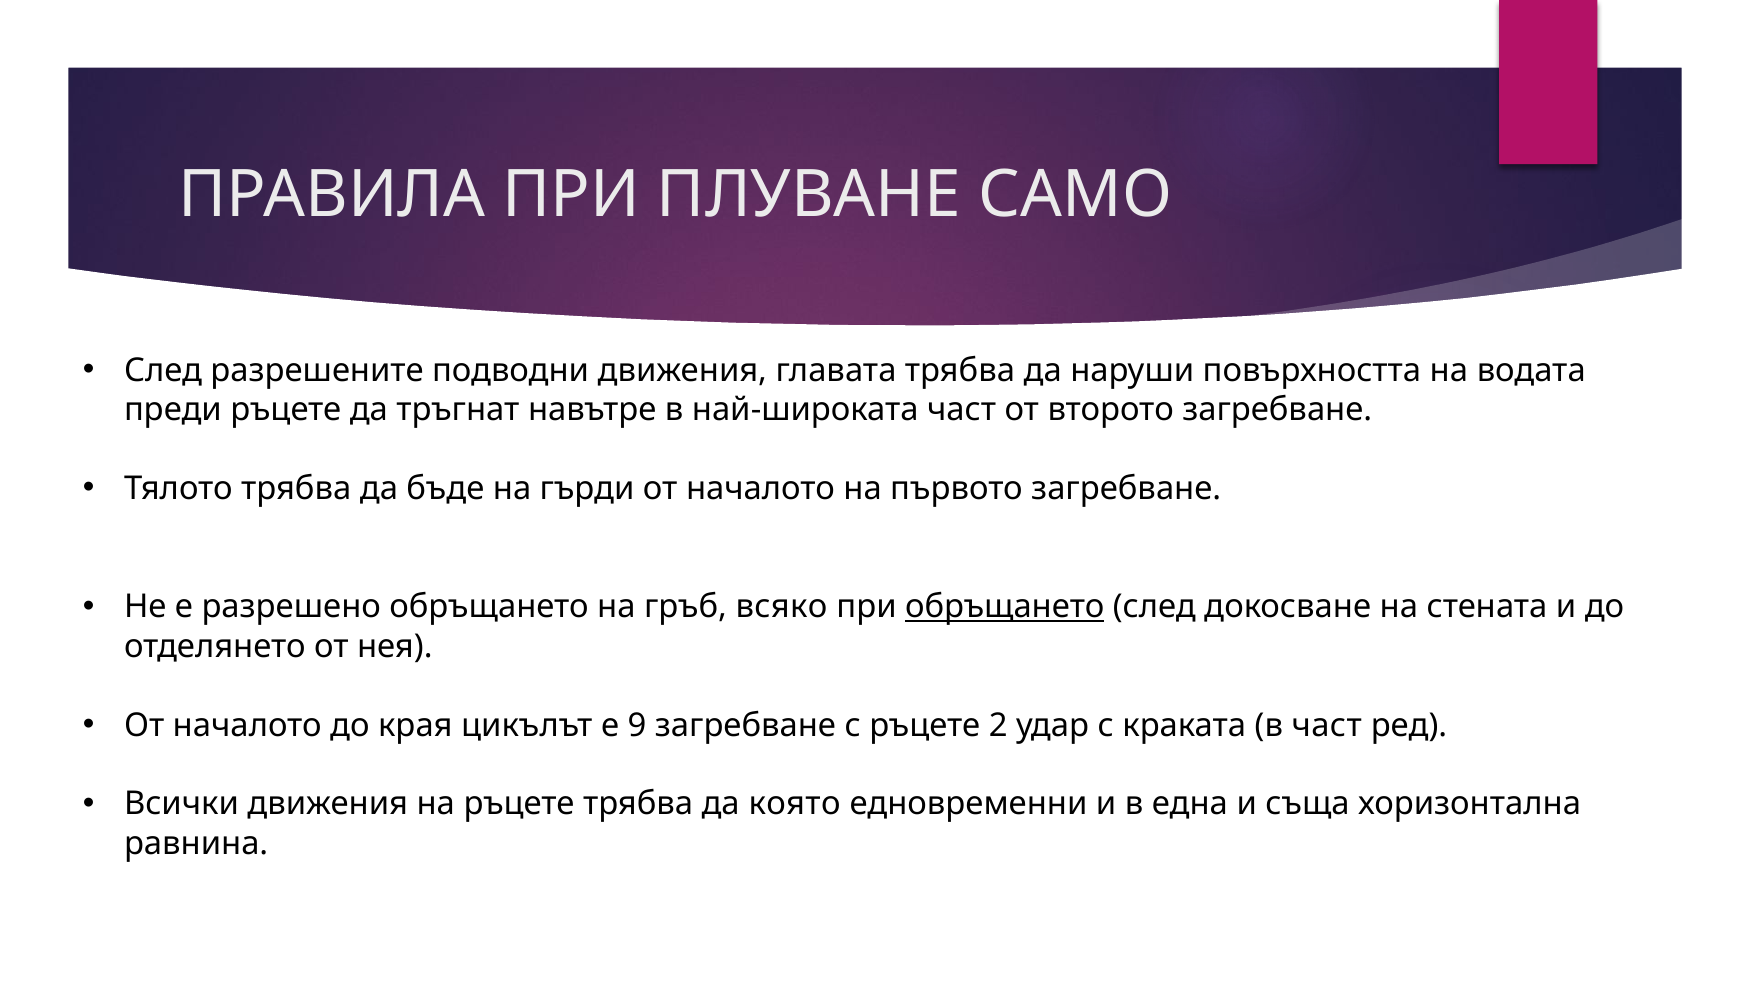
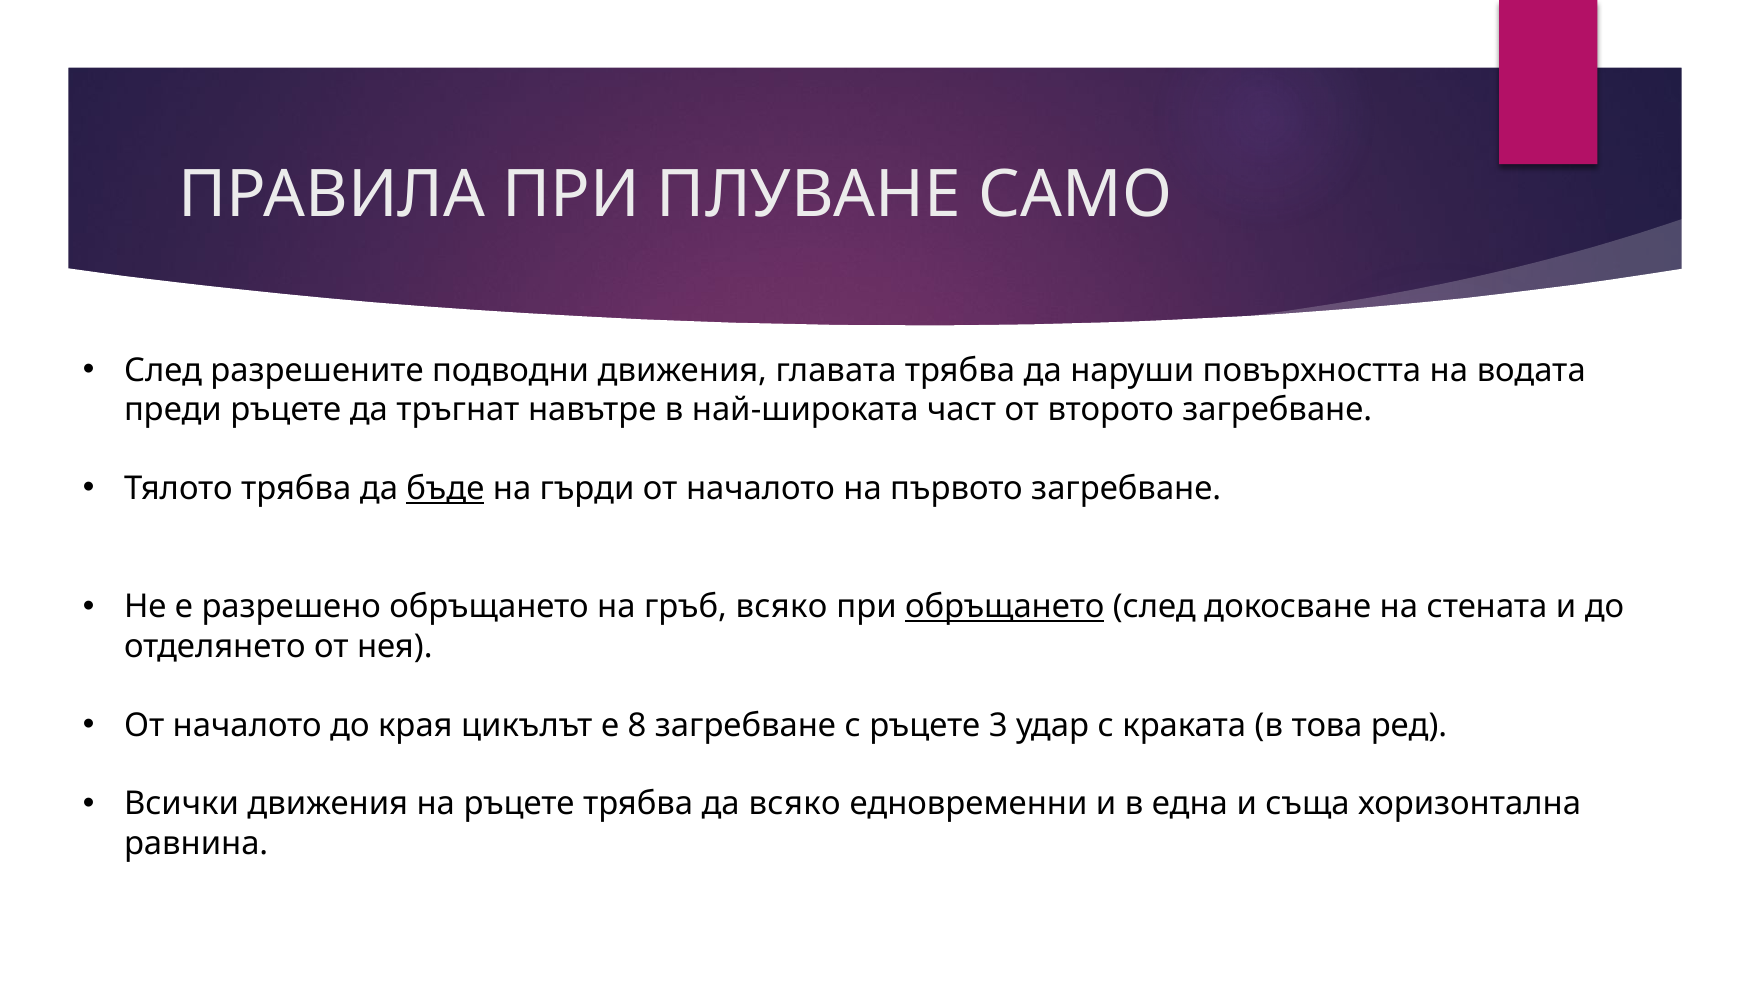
бъде underline: none -> present
9: 9 -> 8
2: 2 -> 3
в част: част -> това
да която: която -> всяко
